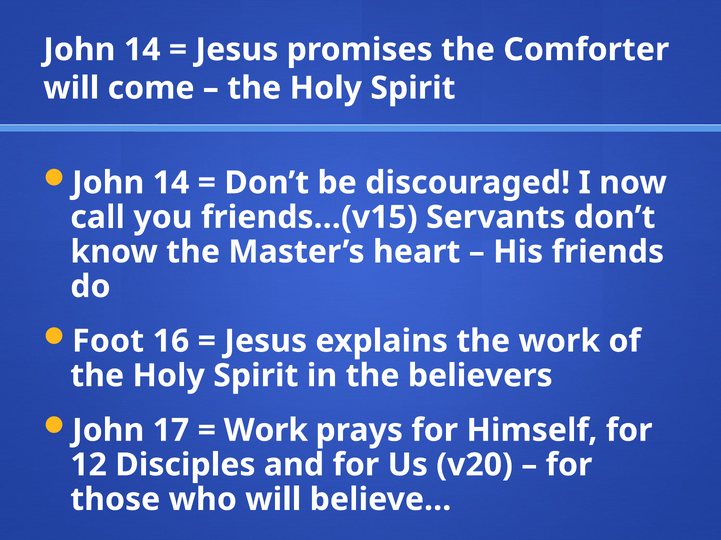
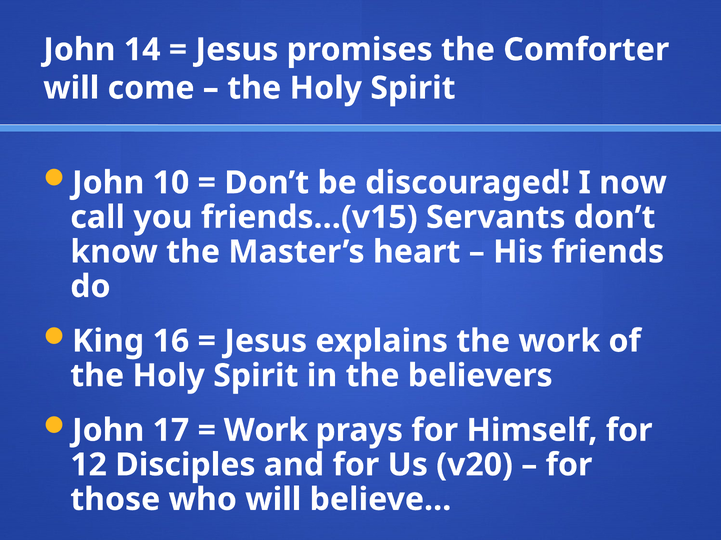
14 at (171, 183): 14 -> 10
Foot: Foot -> King
